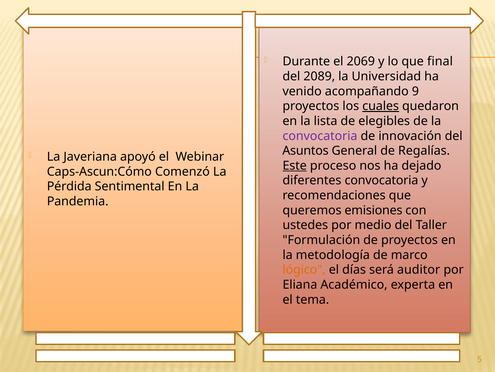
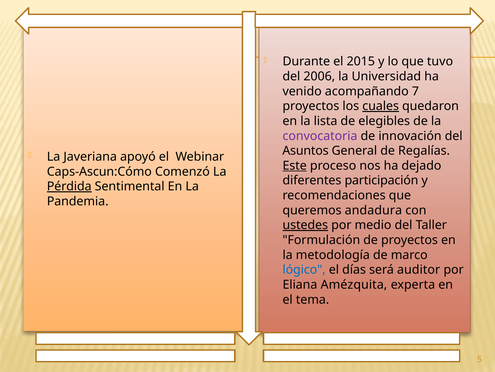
2069: 2069 -> 2015
final: final -> tuvo
2089: 2089 -> 2006
9: 9 -> 7
diferentes convocatoria: convocatoria -> participación
Pérdida underline: none -> present
emisiones: emisiones -> andadura
ustedes underline: none -> present
lógico colour: orange -> blue
Académico: Académico -> Amézquita
